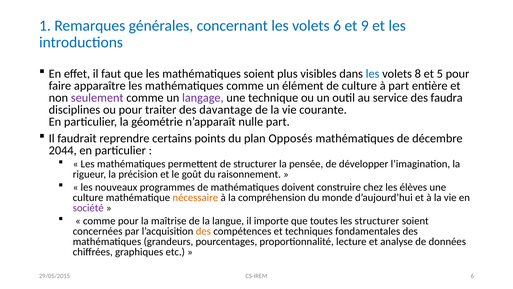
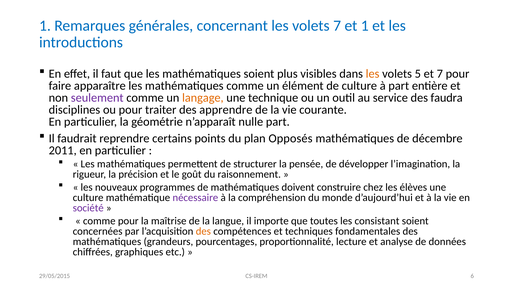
volets 6: 6 -> 7
et 9: 9 -> 1
les at (373, 74) colour: blue -> orange
8: 8 -> 5
et 5: 5 -> 7
langage colour: purple -> orange
davantage: davantage -> apprendre
2044: 2044 -> 2011
nécessaire colour: orange -> purple
les structurer: structurer -> consistant
